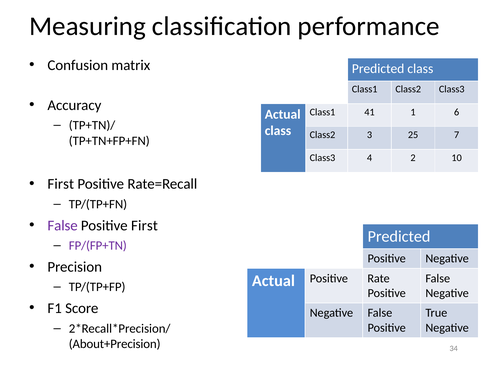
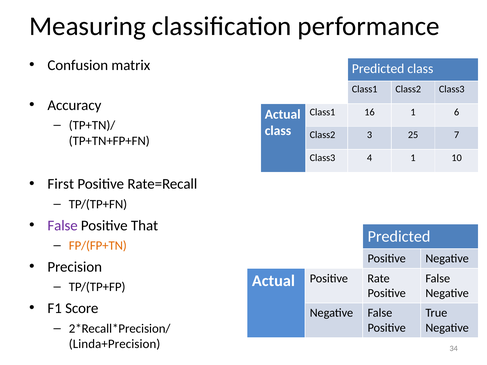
41: 41 -> 16
4 2: 2 -> 1
Positive First: First -> That
FP/(FP+TN colour: purple -> orange
About+Precision: About+Precision -> Linda+Precision
